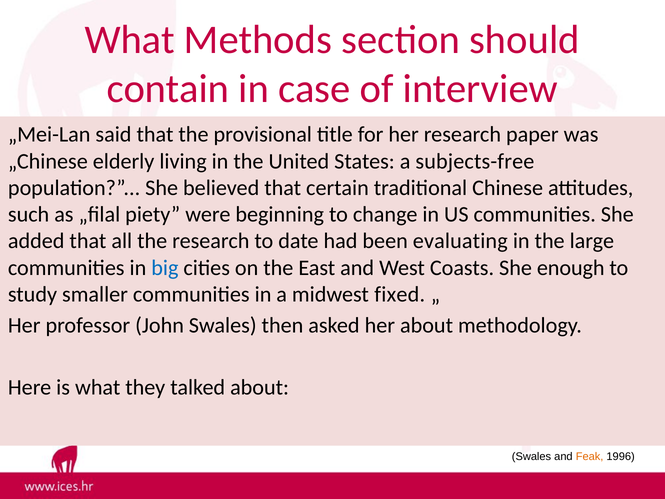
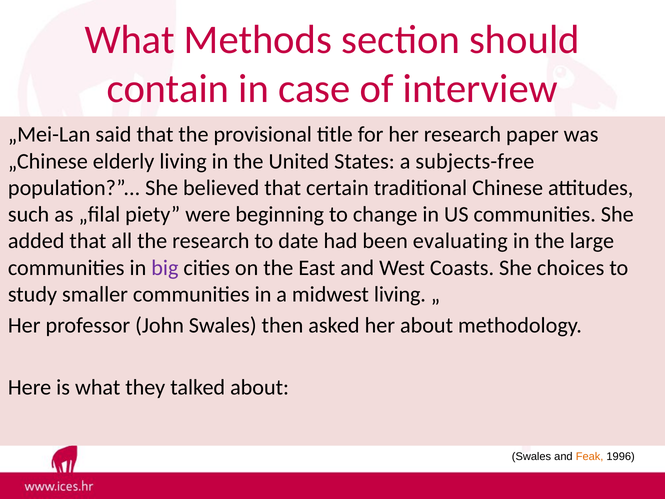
big colour: blue -> purple
enough: enough -> choices
midwest fixed: fixed -> living
